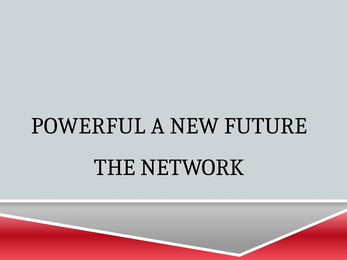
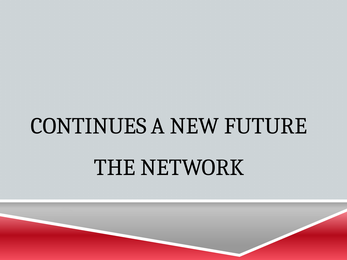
POWERFUL: POWERFUL -> CONTINUES
